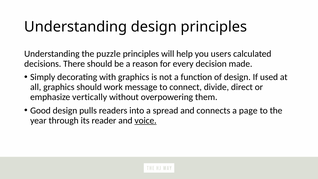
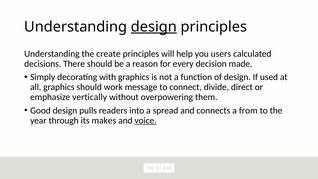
design at (154, 27) underline: none -> present
puzzle: puzzle -> create
page: page -> from
reader: reader -> makes
